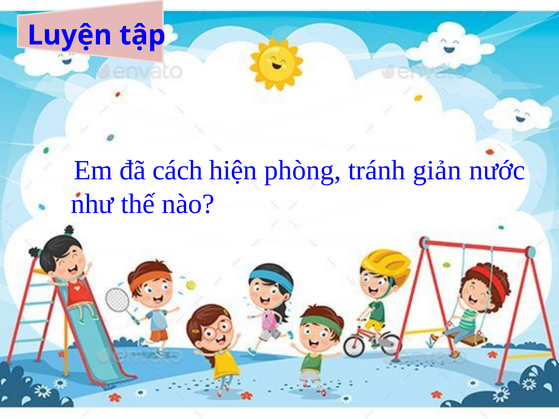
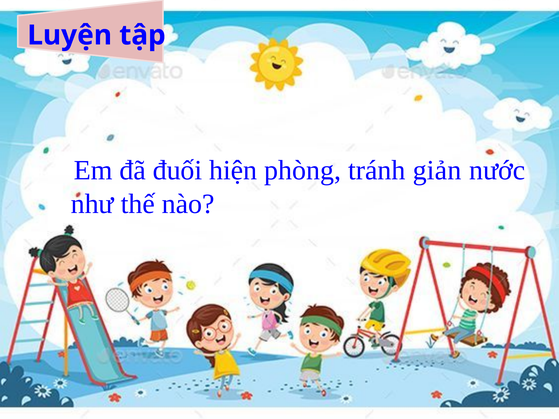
cách: cách -> đuối
